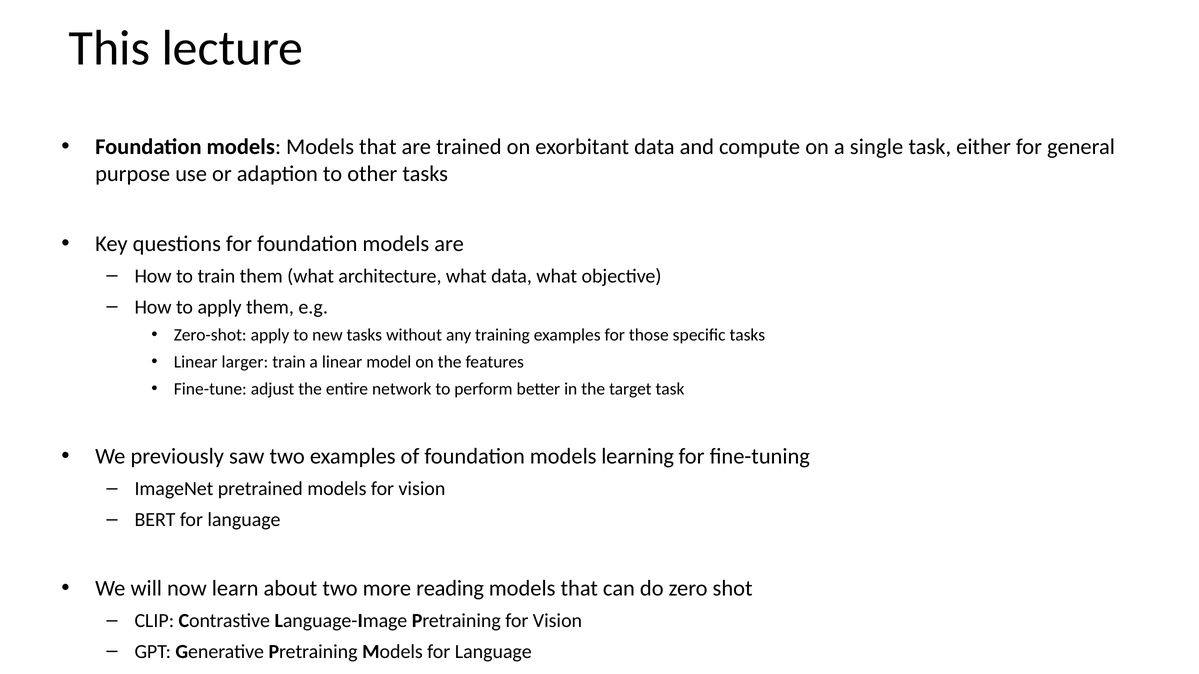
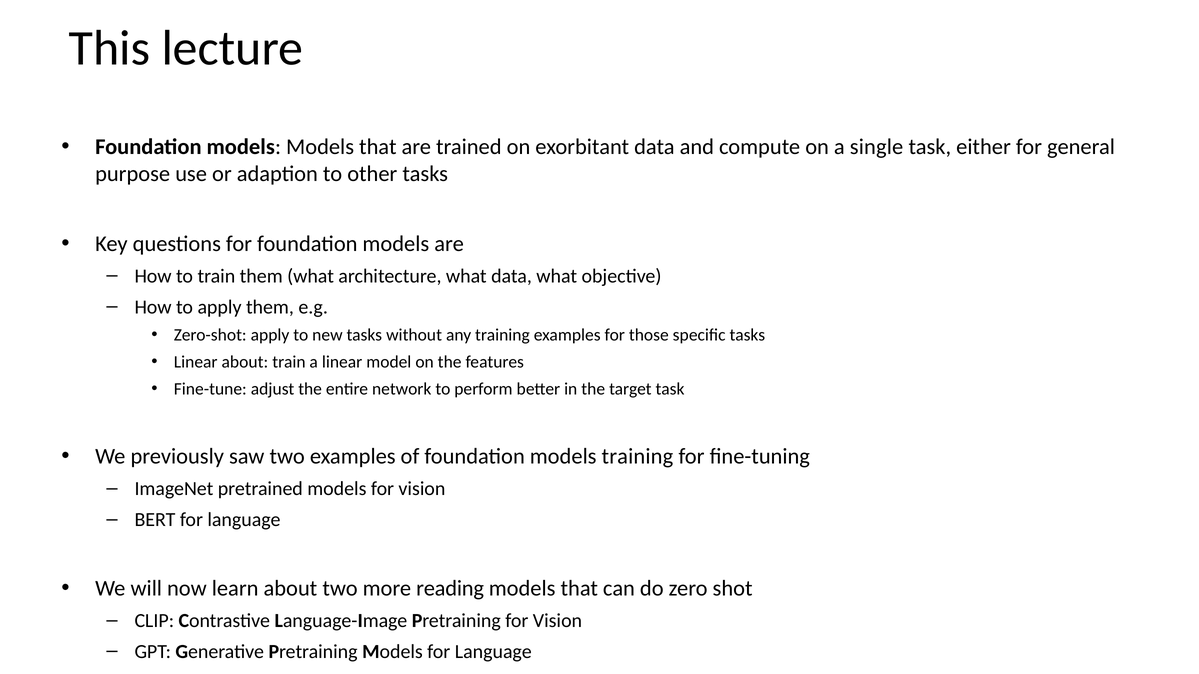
Linear larger: larger -> about
models learning: learning -> training
